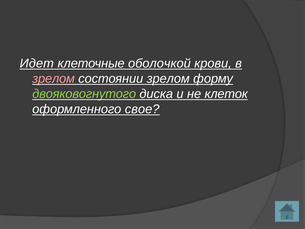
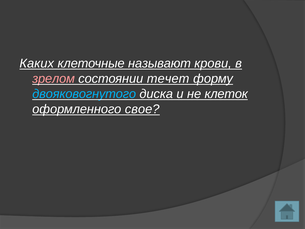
Идет: Идет -> Каких
оболочкой: оболочкой -> называют
состоянии зрелом: зрелом -> течет
двояковогнутого colour: light green -> light blue
